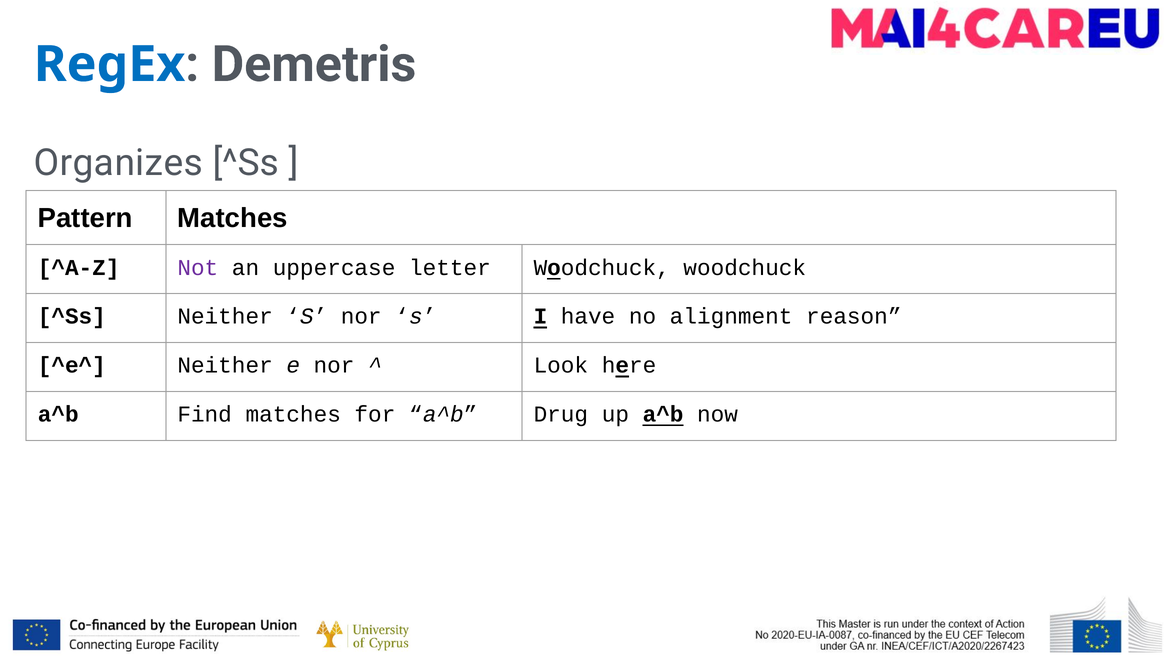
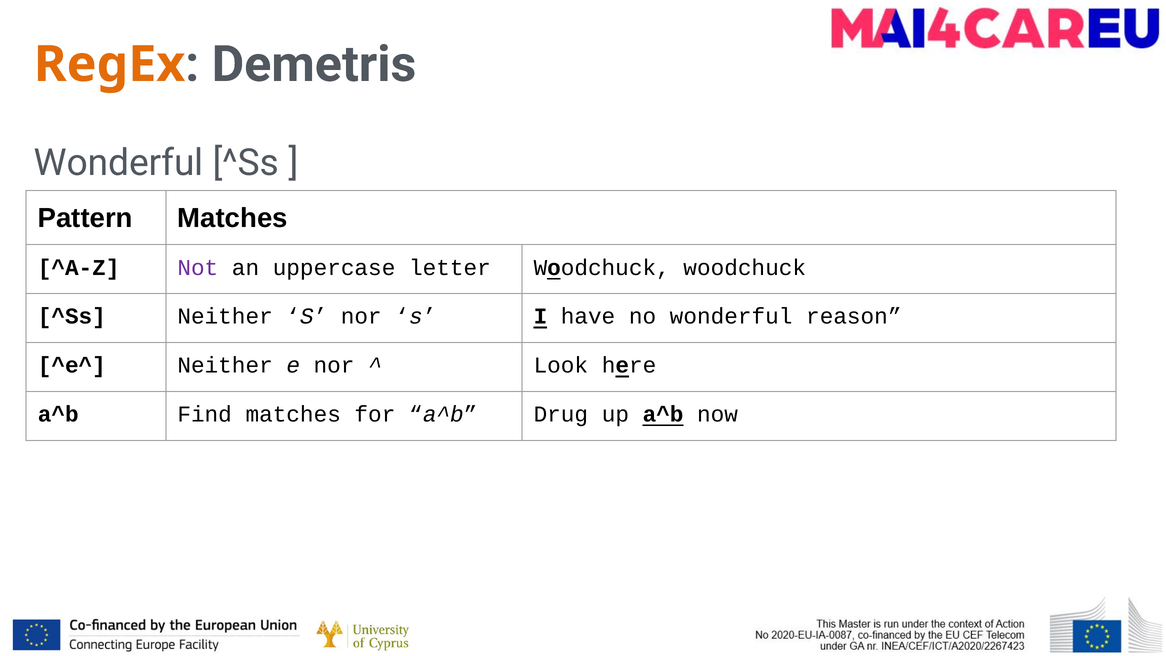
RegEx colour: blue -> orange
Organizes at (118, 163): Organizes -> Wonderful
no alignment: alignment -> wonderful
